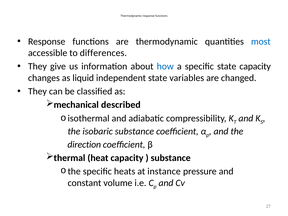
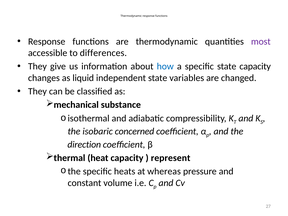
most colour: blue -> purple
described: described -> substance
isobaric substance: substance -> concerned
substance at (171, 158): substance -> represent
instance: instance -> whereas
